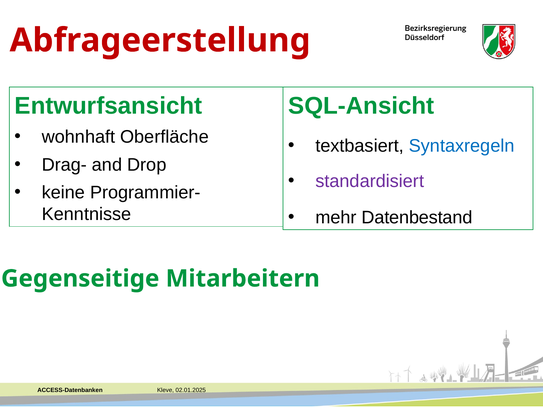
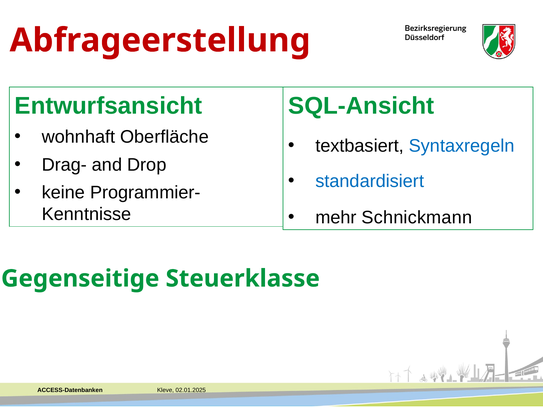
standardisiert colour: purple -> blue
Datenbestand: Datenbestand -> Schnickmann
Mitarbeitern: Mitarbeitern -> Steuerklasse
